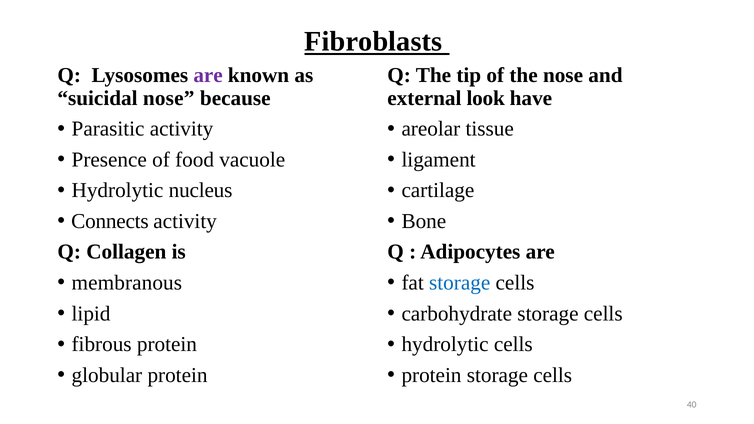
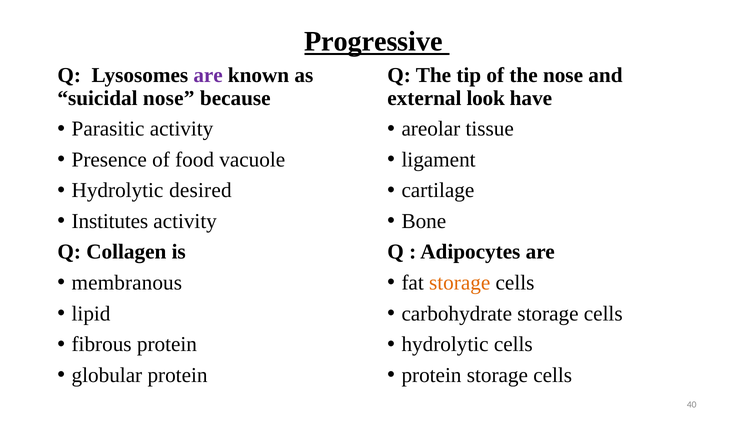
Fibroblasts: Fibroblasts -> Progressive
nucleus: nucleus -> desired
Connects: Connects -> Institutes
storage at (460, 283) colour: blue -> orange
